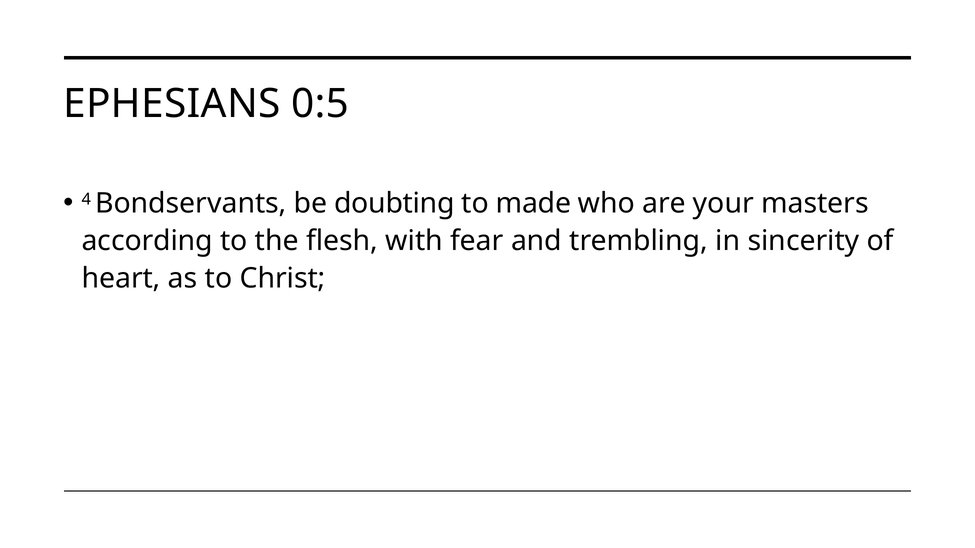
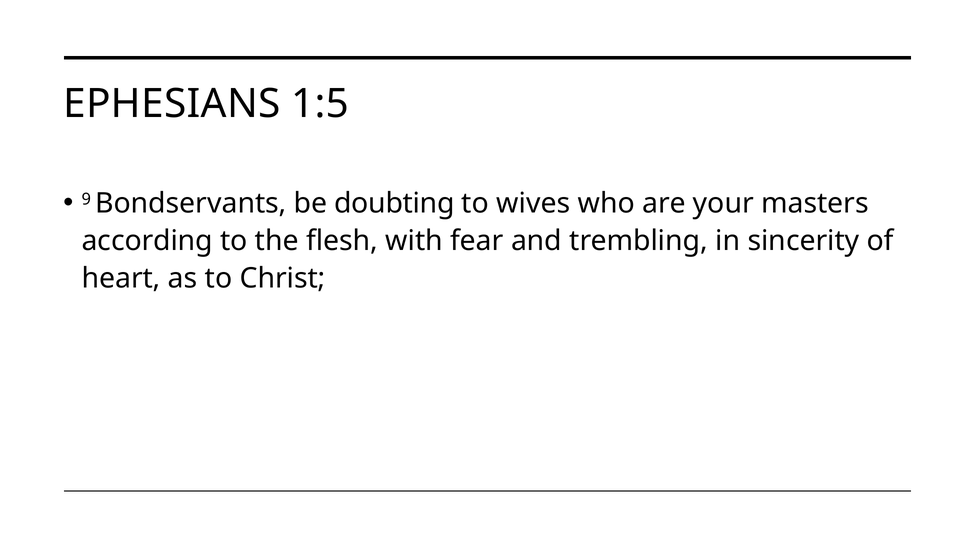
0:5: 0:5 -> 1:5
4: 4 -> 9
made: made -> wives
